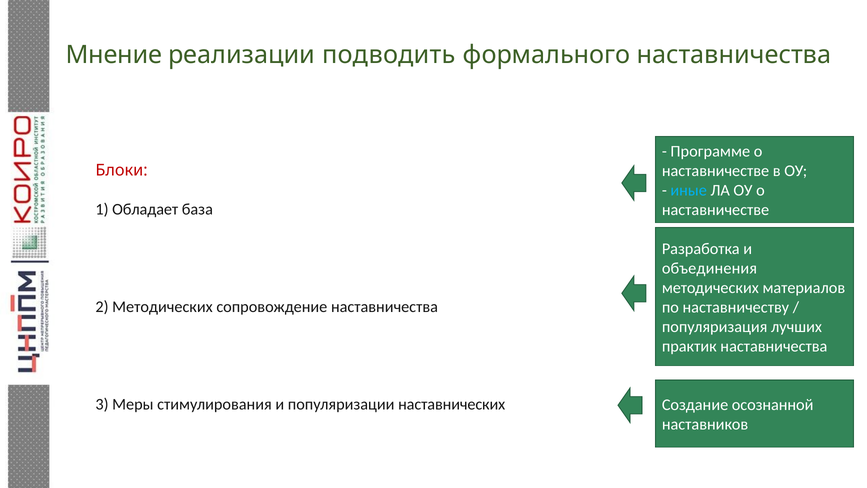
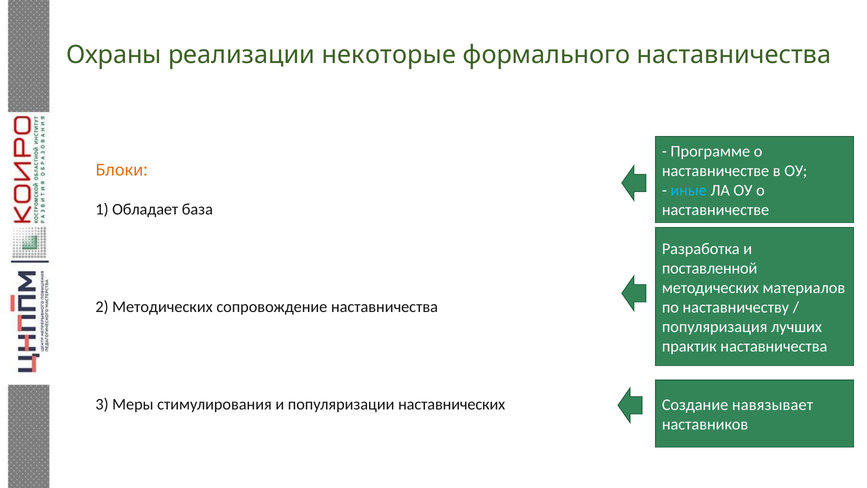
Мнение: Мнение -> Охраны
подводить: подводить -> некоторые
Блоки colour: red -> orange
объединения: объединения -> поставленной
осознанной: осознанной -> навязывает
